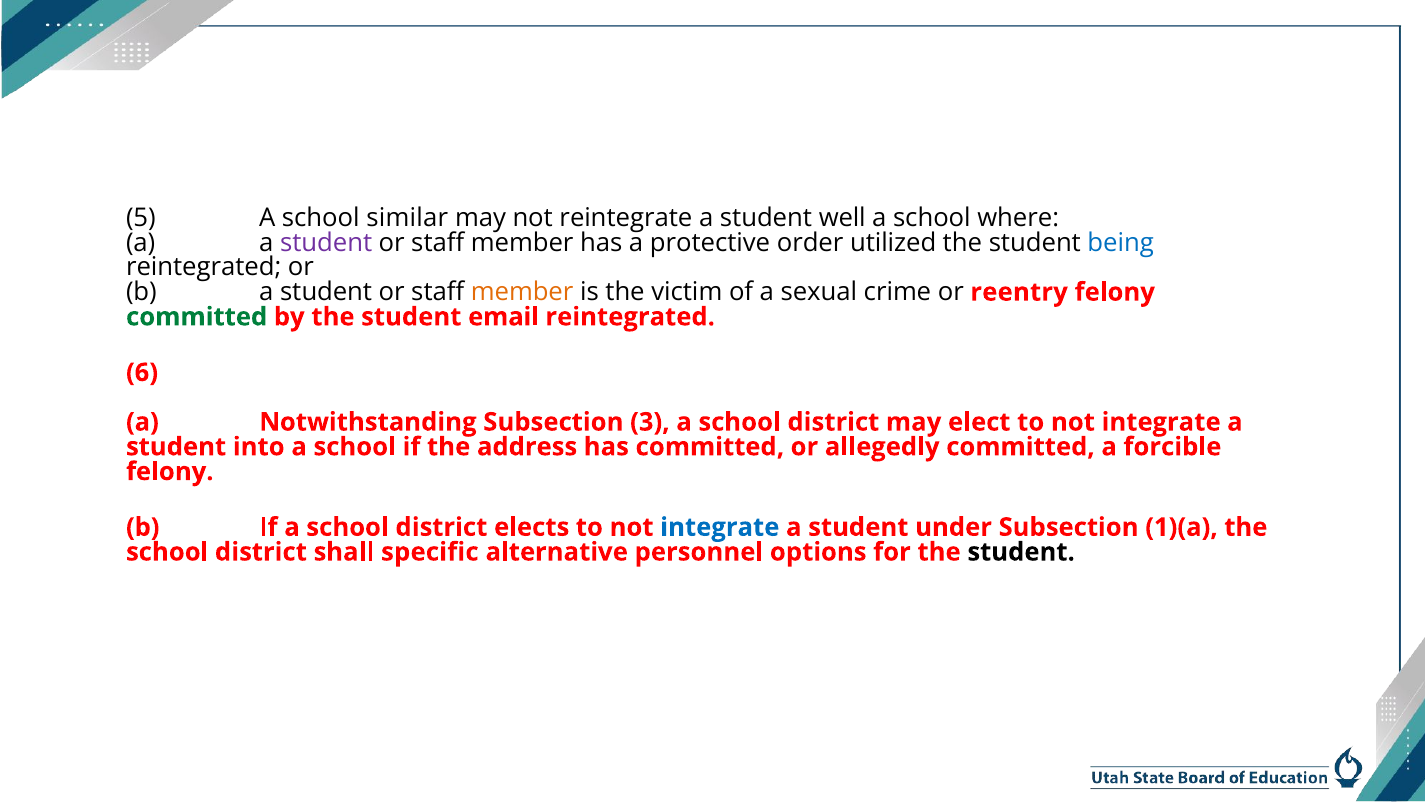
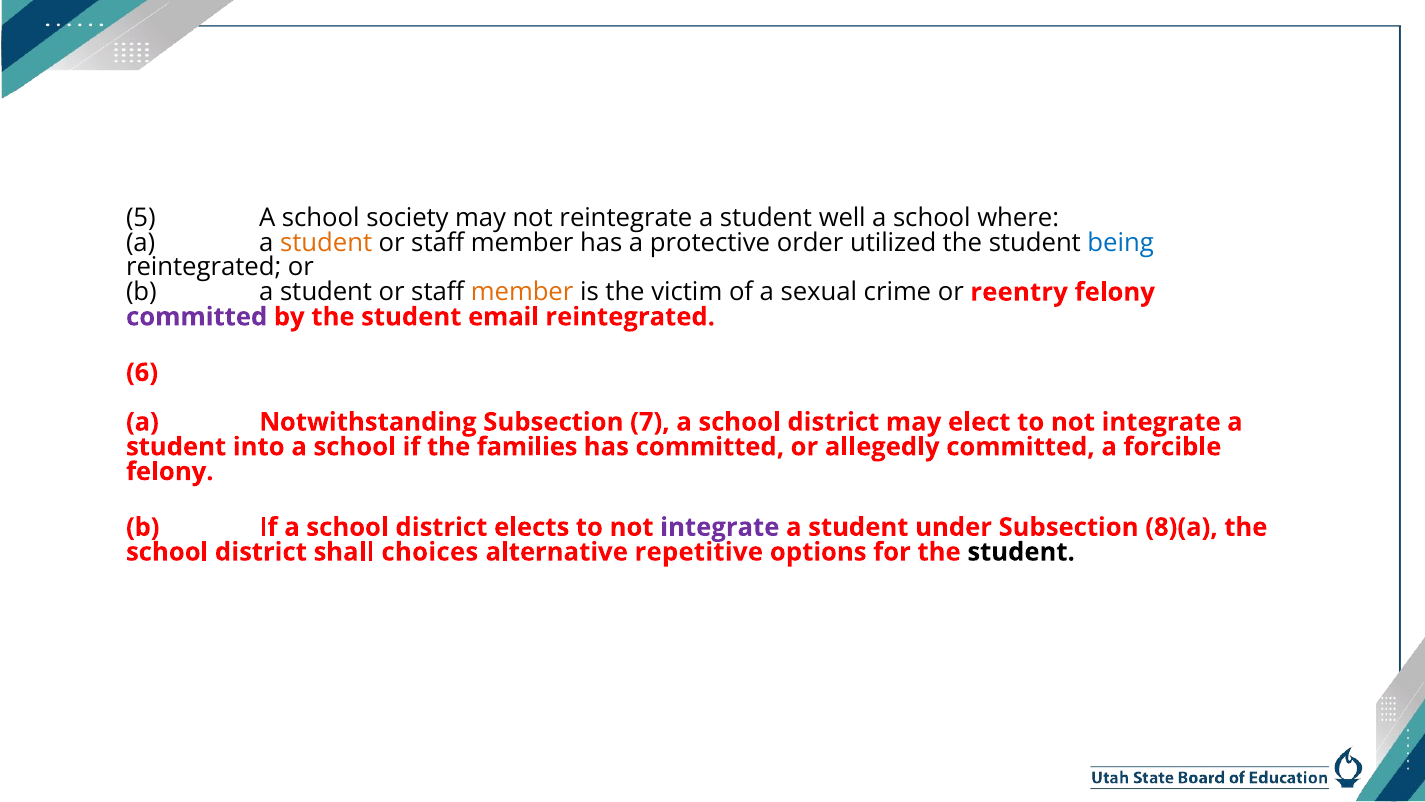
similar: similar -> society
student at (326, 243) colour: purple -> orange
committed at (197, 317) colour: green -> purple
3: 3 -> 7
address: address -> families
integrate at (720, 527) colour: blue -> purple
1)(a: 1)(a -> 8)(a
specific: specific -> choices
personnel: personnel -> repetitive
